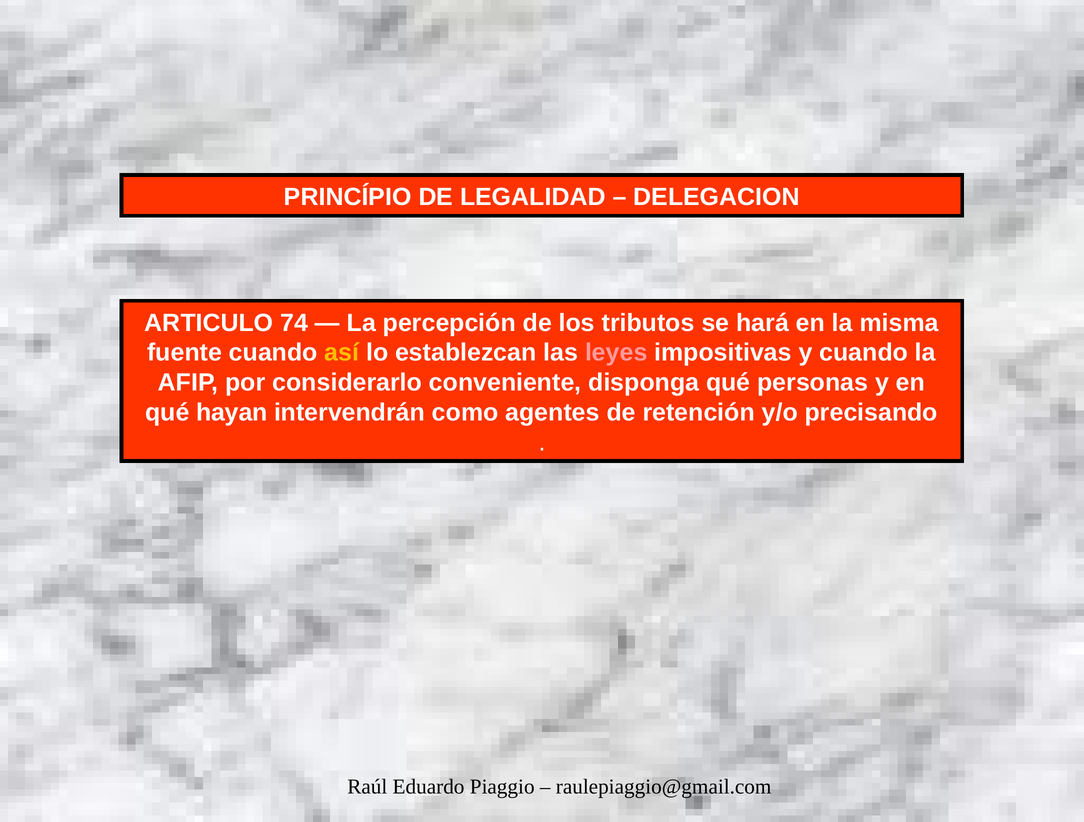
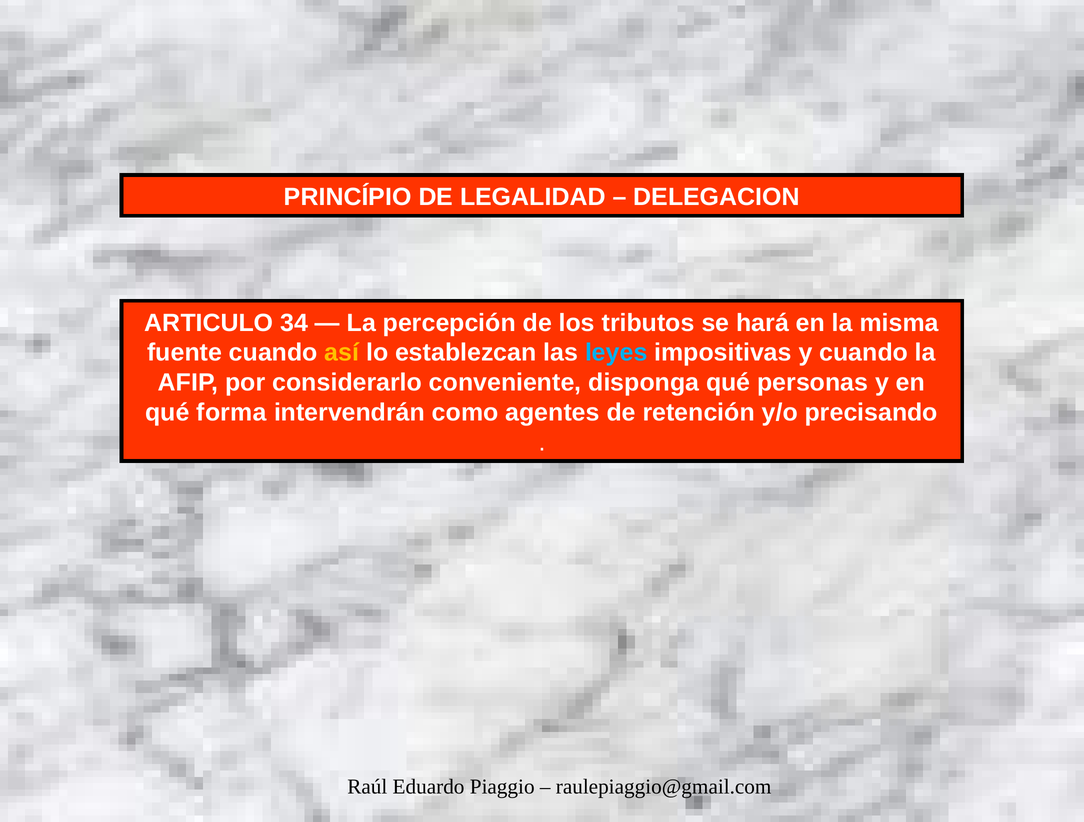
74: 74 -> 34
leyes colour: pink -> light blue
hayan: hayan -> forma
